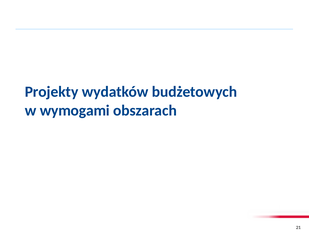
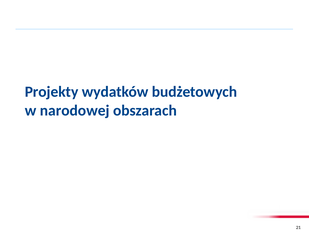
wymogami: wymogami -> narodowej
